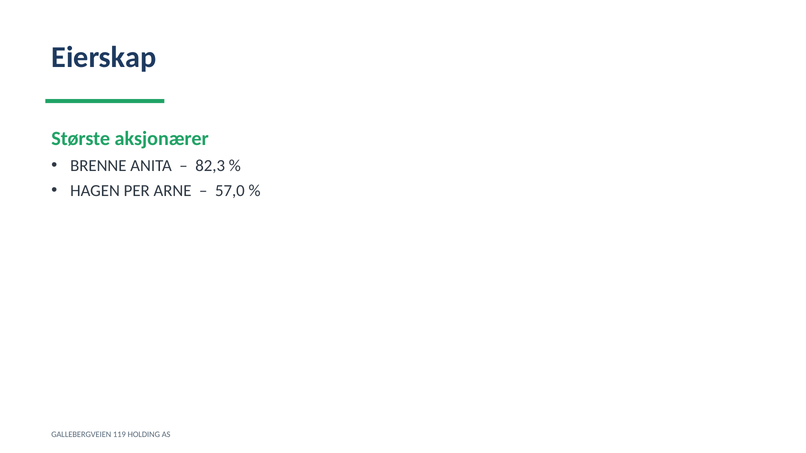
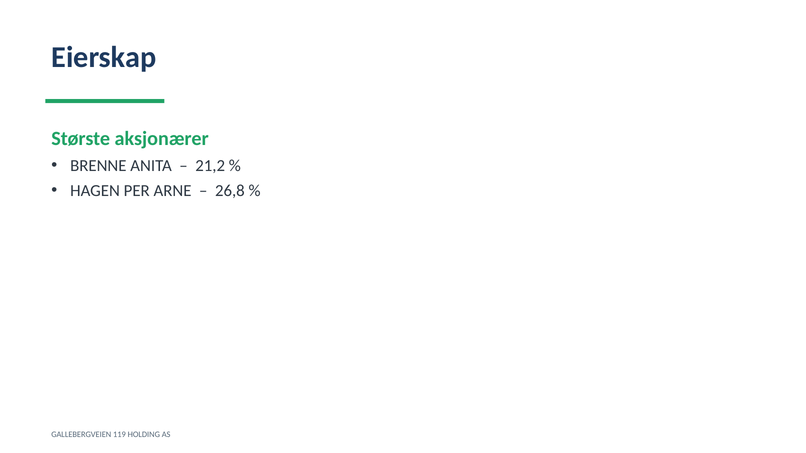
82,3: 82,3 -> 21,2
57,0: 57,0 -> 26,8
